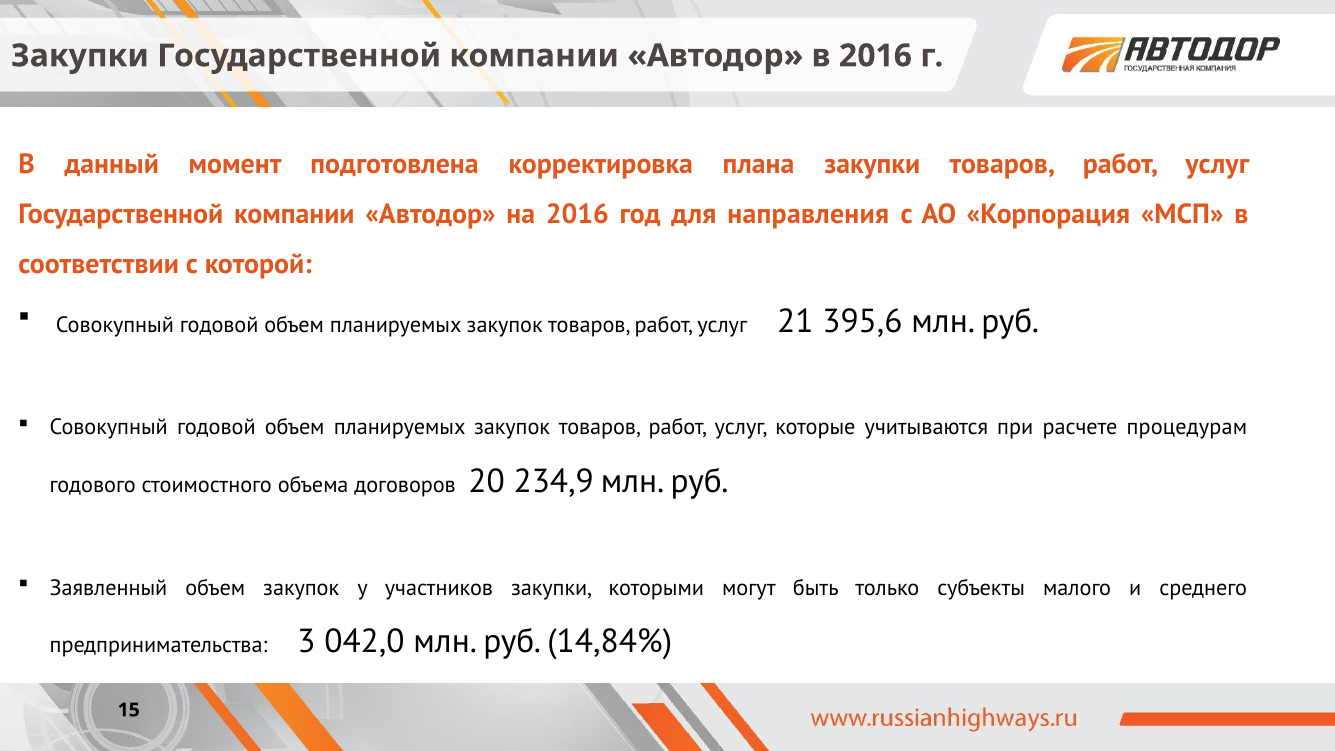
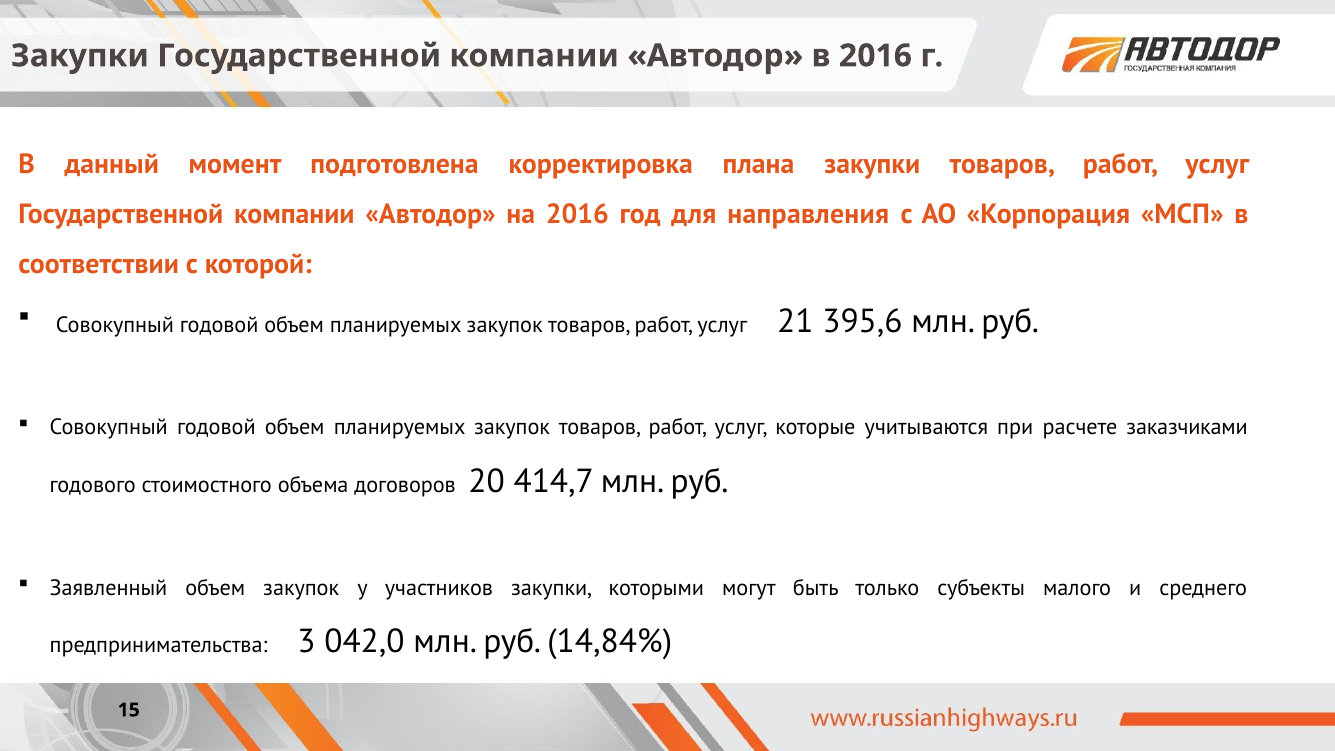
процедурам: процедурам -> заказчиками
234,9: 234,9 -> 414,7
